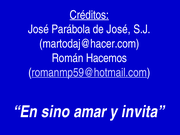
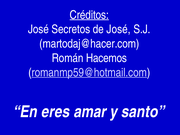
Parábola: Parábola -> Secretos
sino: sino -> eres
invita: invita -> santo
